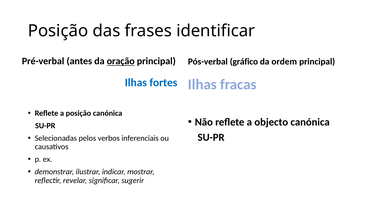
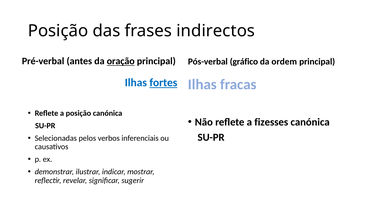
identificar: identificar -> indirectos
fortes underline: none -> present
objecto: objecto -> fizesses
